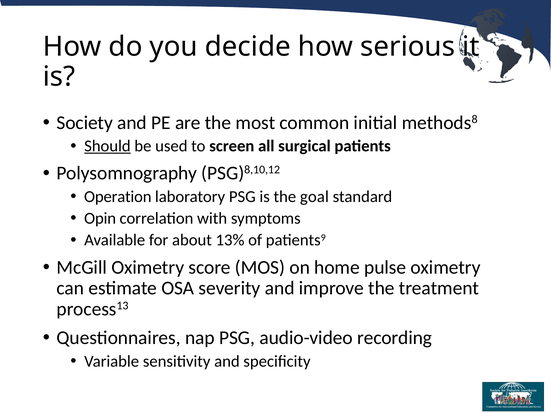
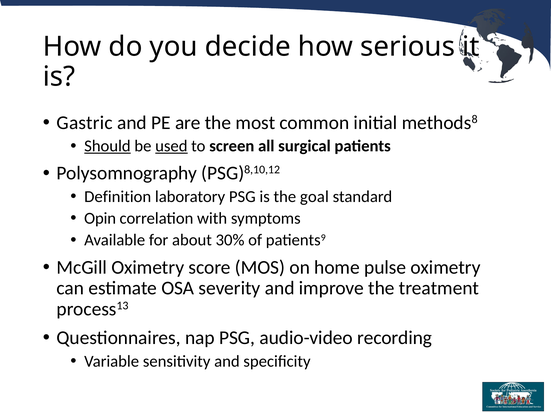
Society: Society -> Gastric
used underline: none -> present
Operation: Operation -> Definition
13%: 13% -> 30%
